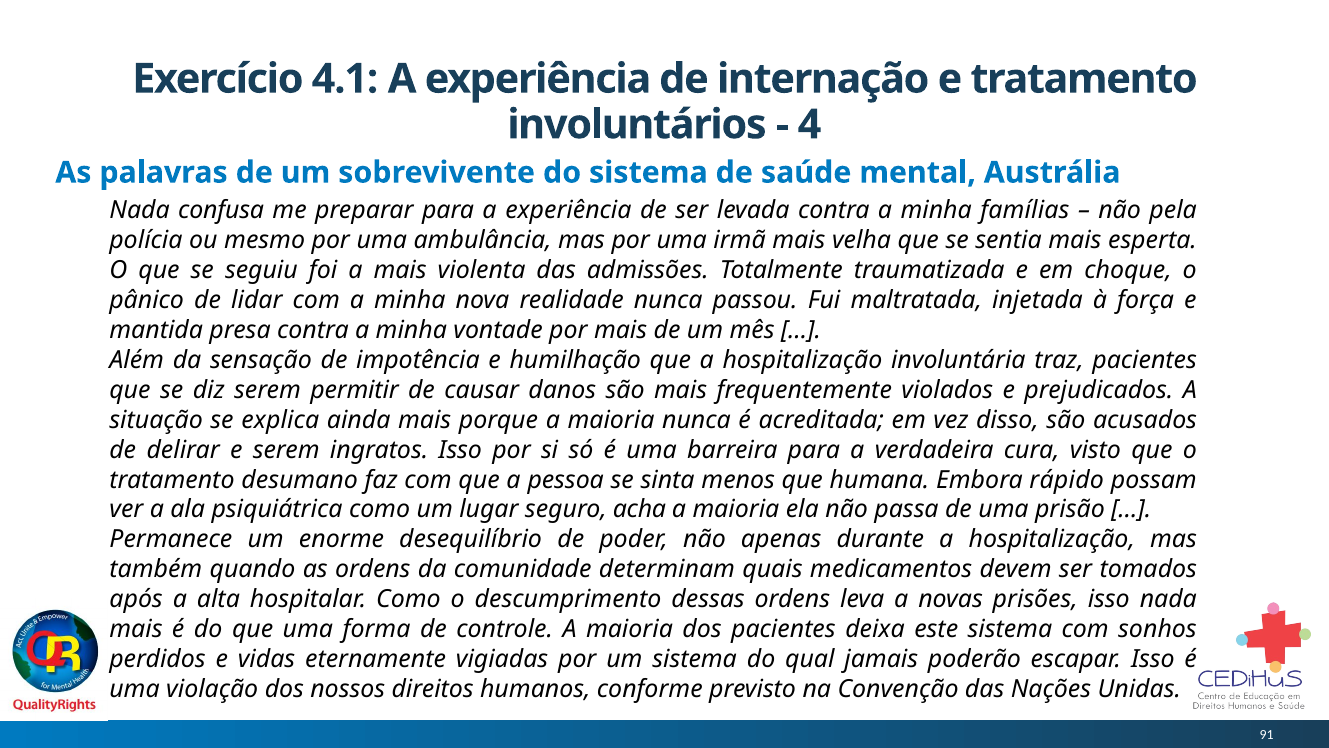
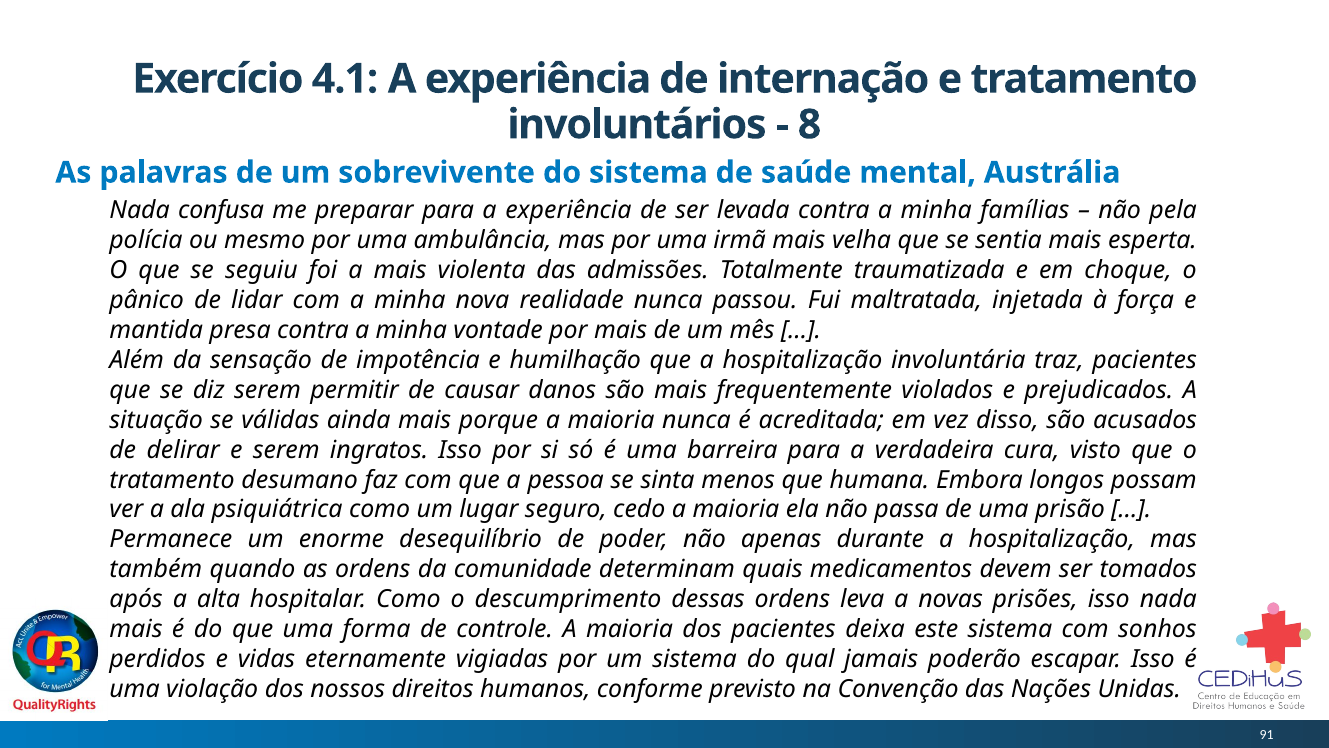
4: 4 -> 8
explica: explica -> válidas
rápido: rápido -> longos
acha: acha -> cedo
